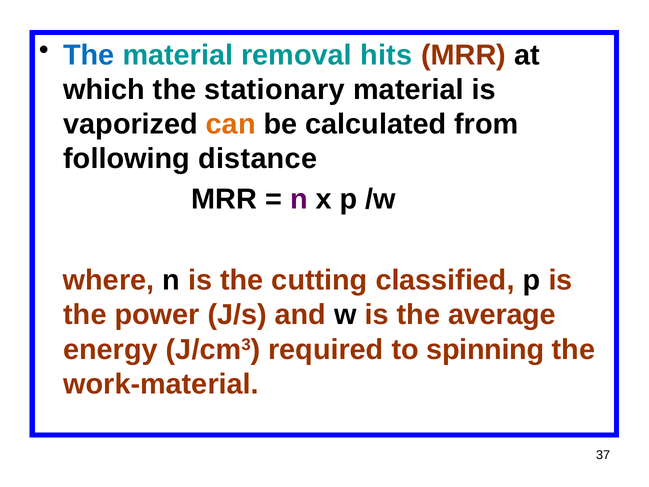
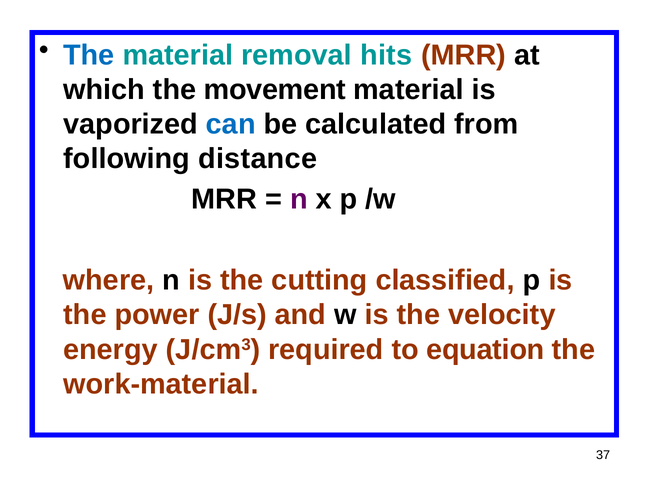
stationary: stationary -> movement
can colour: orange -> blue
average: average -> velocity
spinning: spinning -> equation
